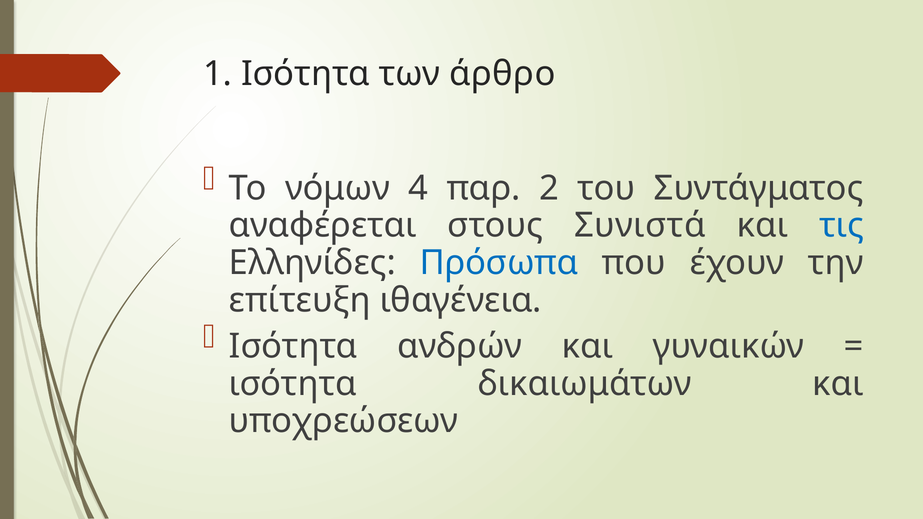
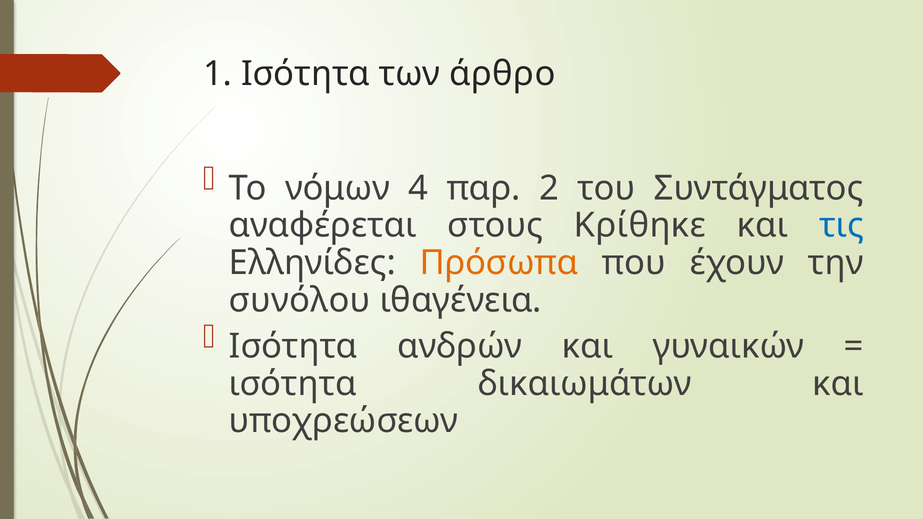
Συνιστά: Συνιστά -> Κρίθηκε
Πρόσωπα colour: blue -> orange
επίτευξη: επίτευξη -> συνόλου
